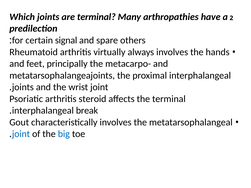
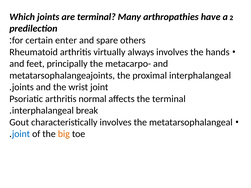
signal: signal -> enter
steroid: steroid -> normal
big colour: blue -> orange
